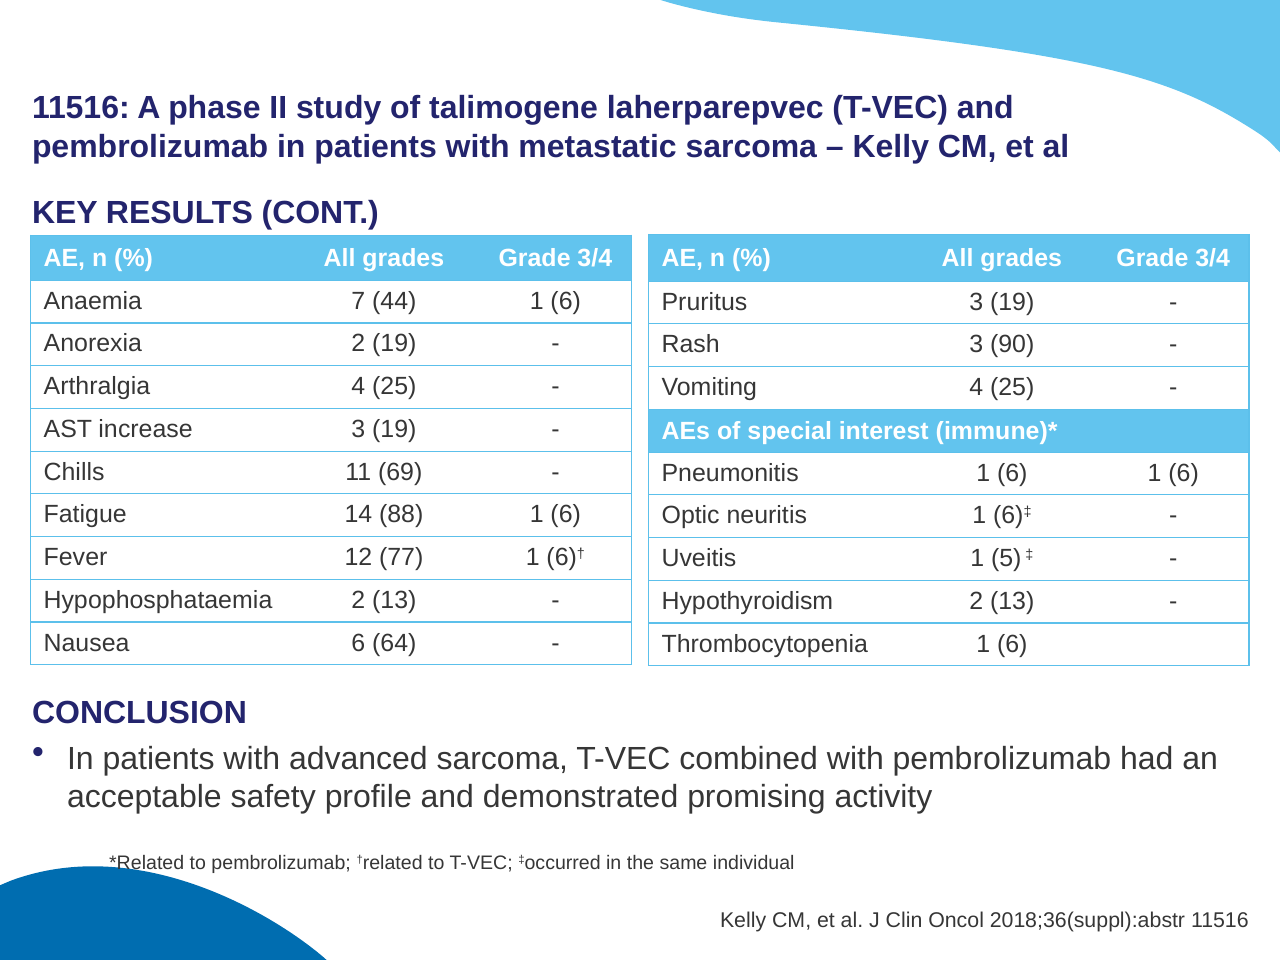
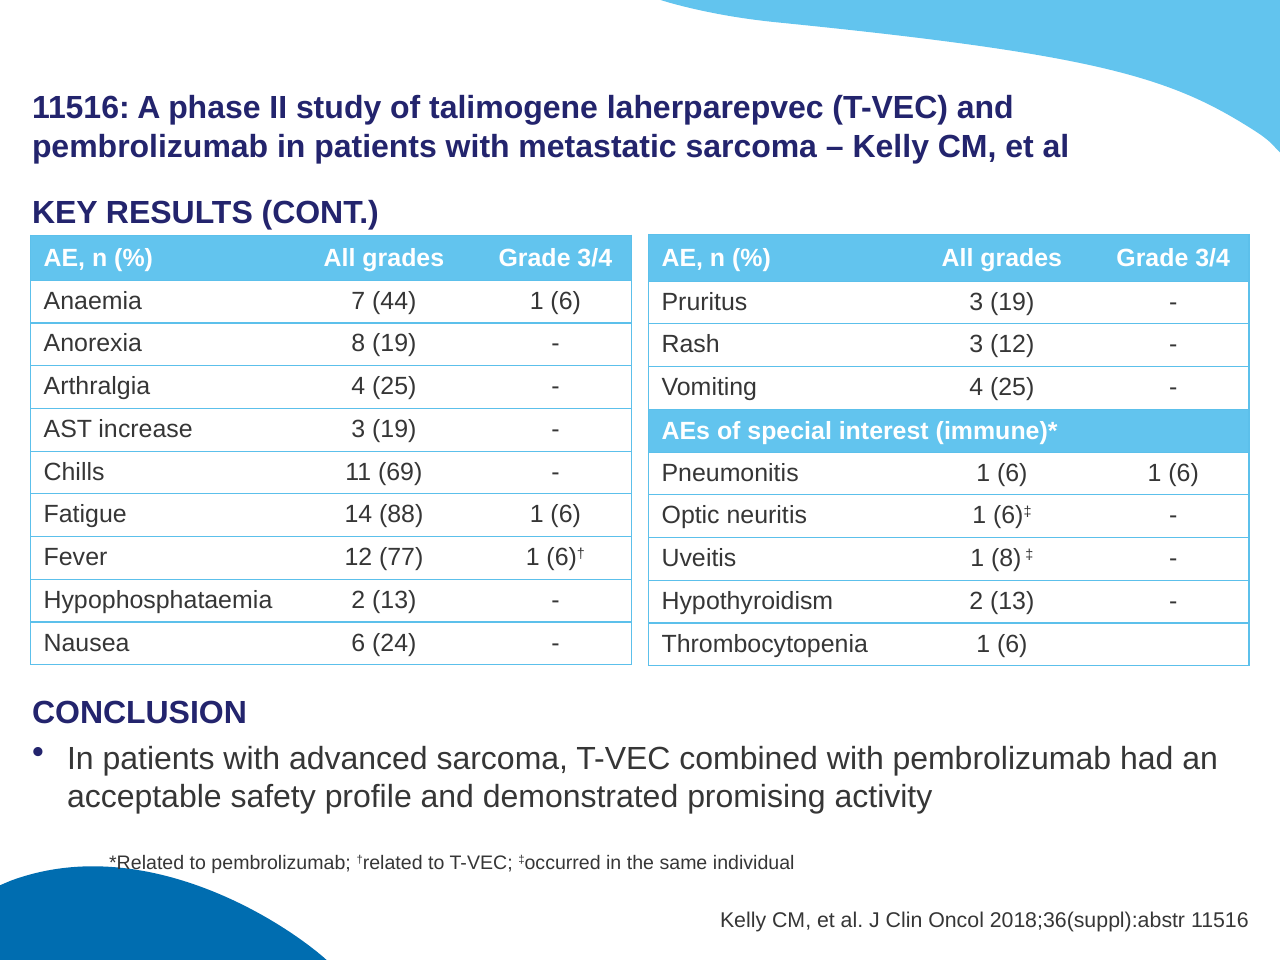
Anorexia 2: 2 -> 8
3 90: 90 -> 12
1 5: 5 -> 8
64: 64 -> 24
